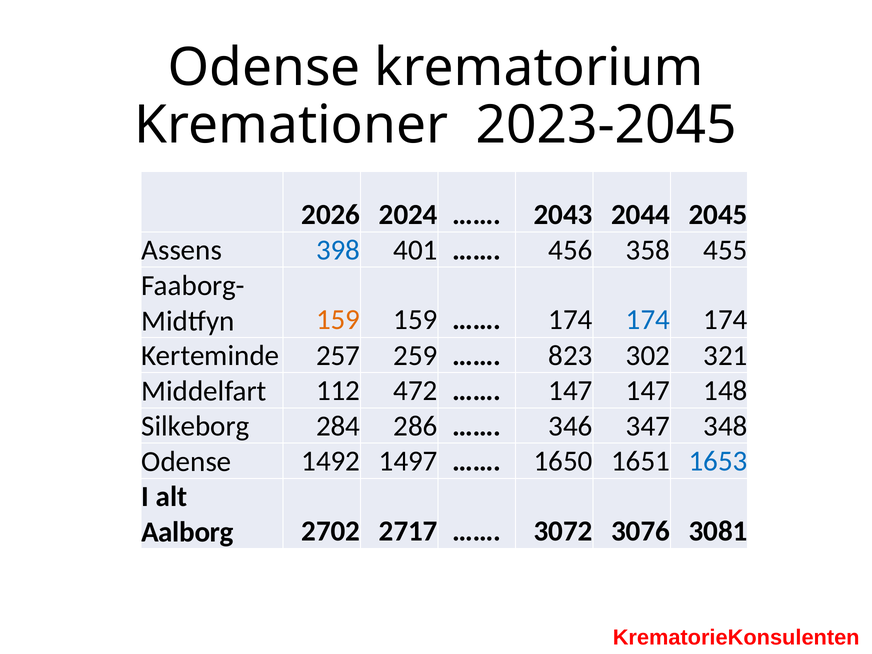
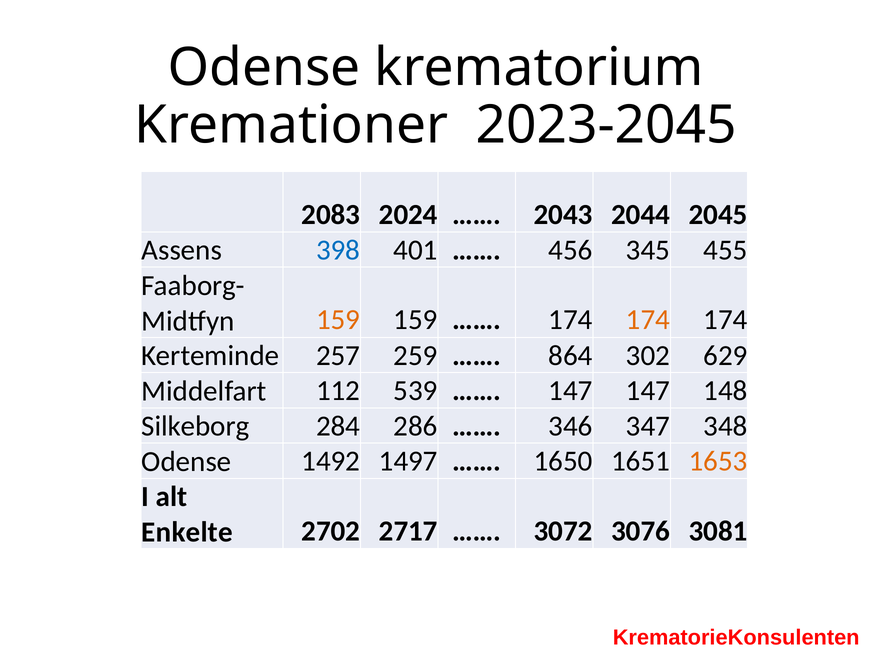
2026: 2026 -> 2083
358: 358 -> 345
174 at (648, 320) colour: blue -> orange
823: 823 -> 864
321: 321 -> 629
472: 472 -> 539
1653 colour: blue -> orange
Aalborg: Aalborg -> Enkelte
